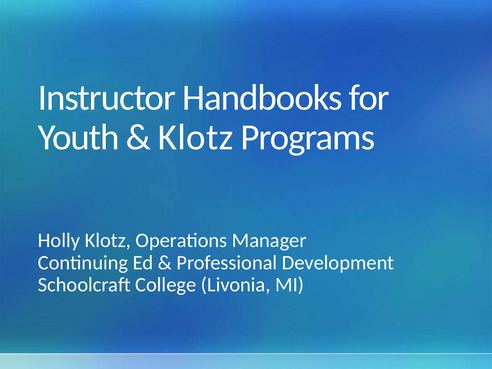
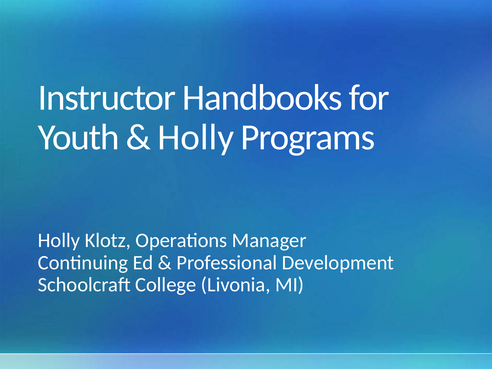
Klotz at (196, 137): Klotz -> Holly
